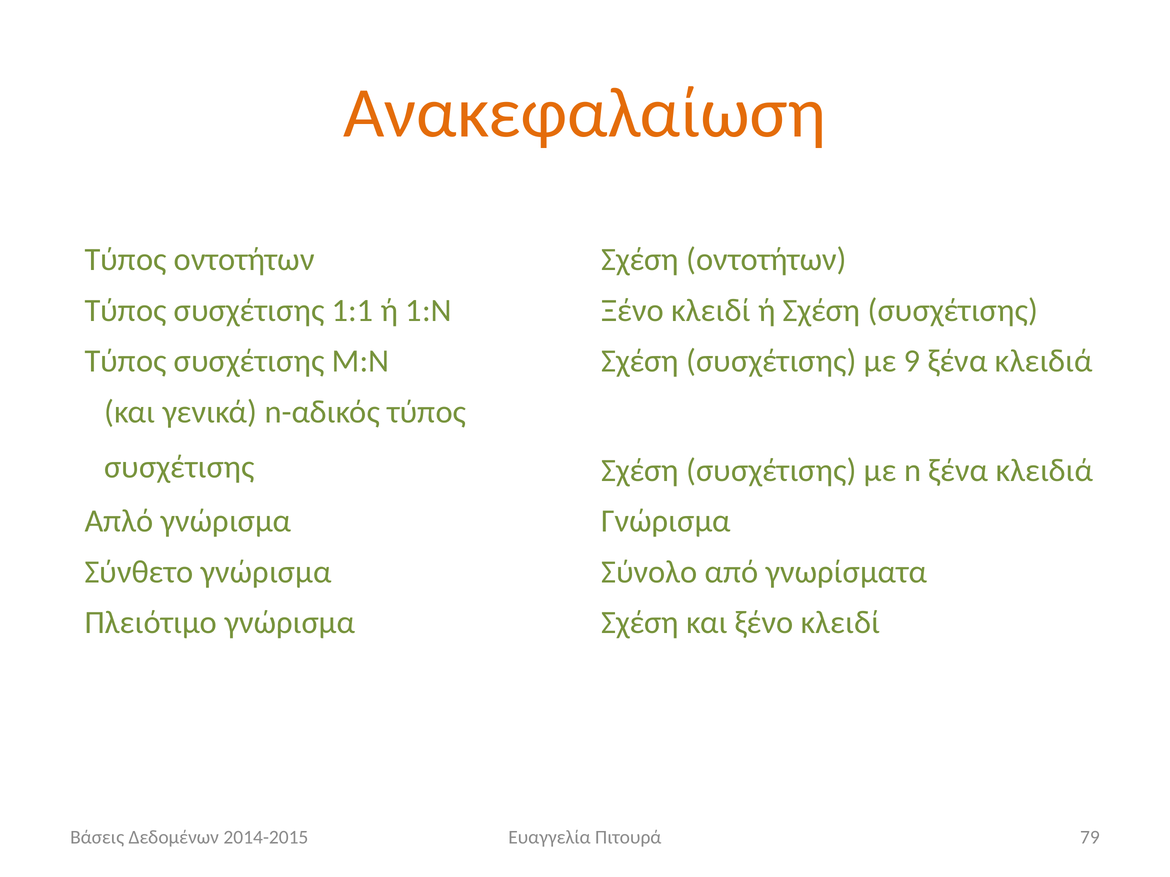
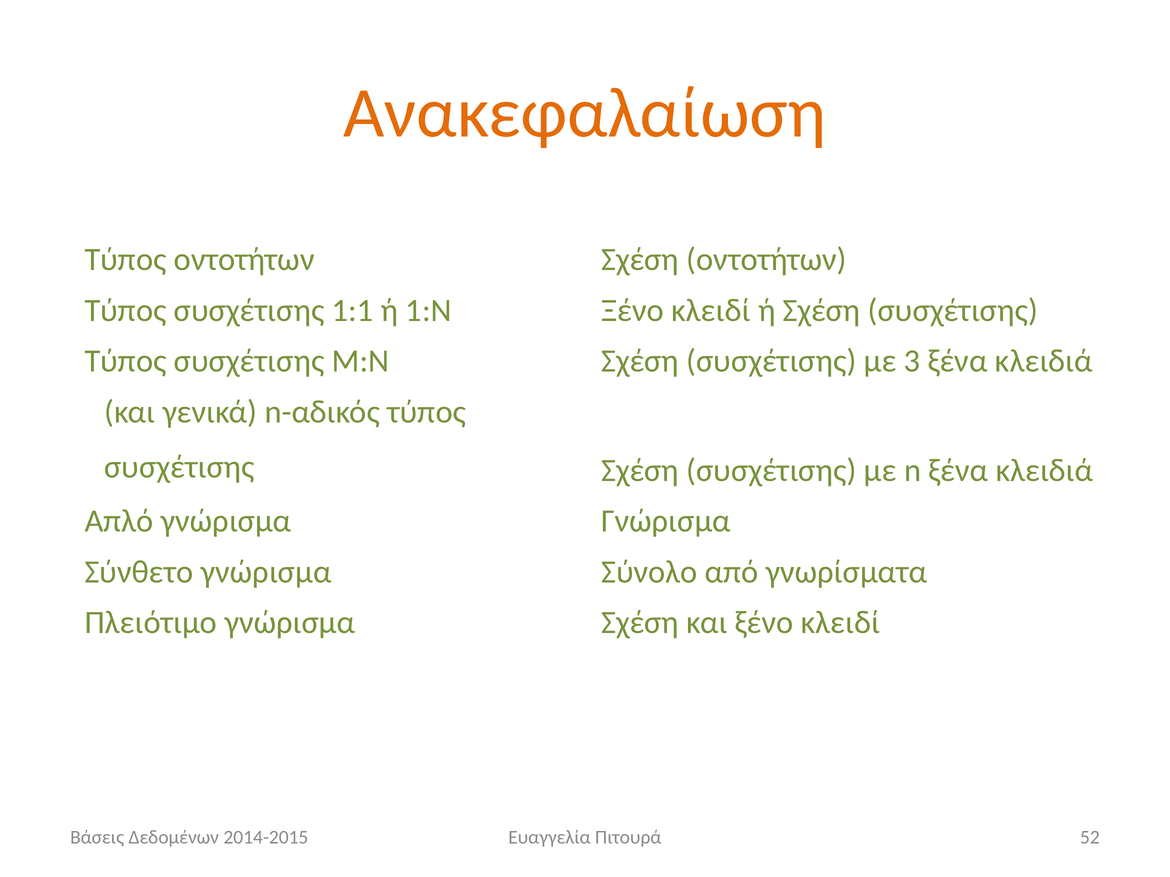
9: 9 -> 3
79: 79 -> 52
